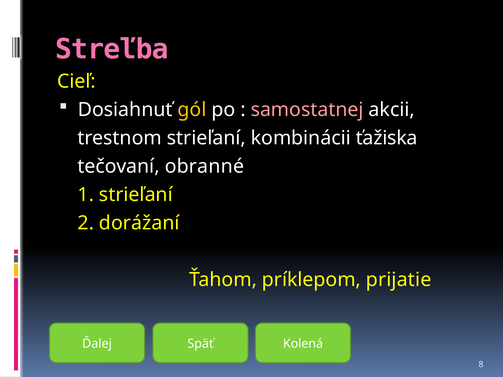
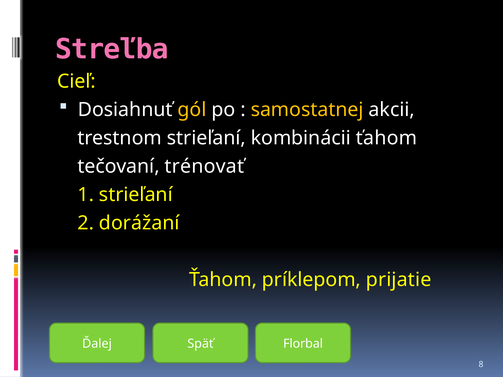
samostatnej colour: pink -> yellow
kombinácii ťažiska: ťažiska -> ťahom
obranné: obranné -> trénovať
Kolená: Kolená -> Florbal
